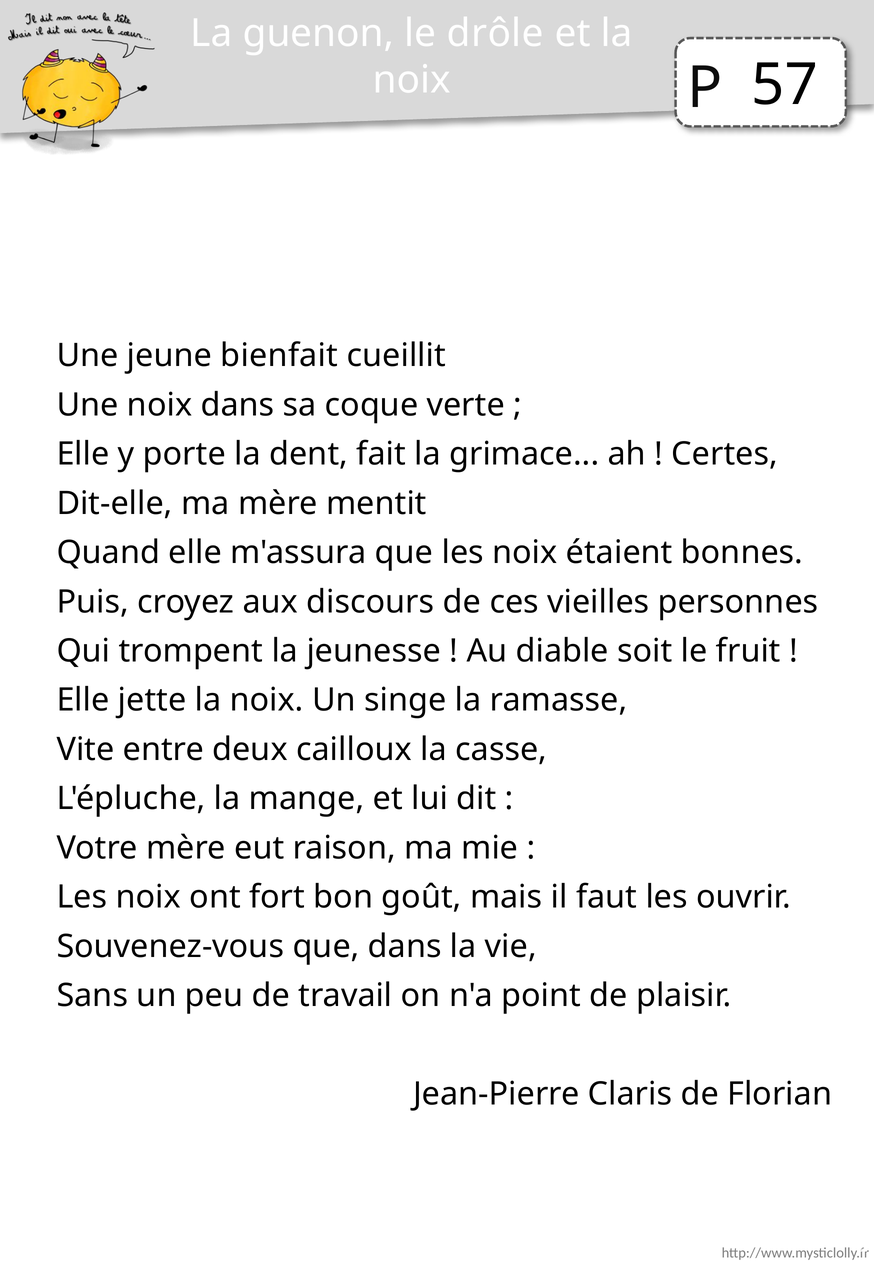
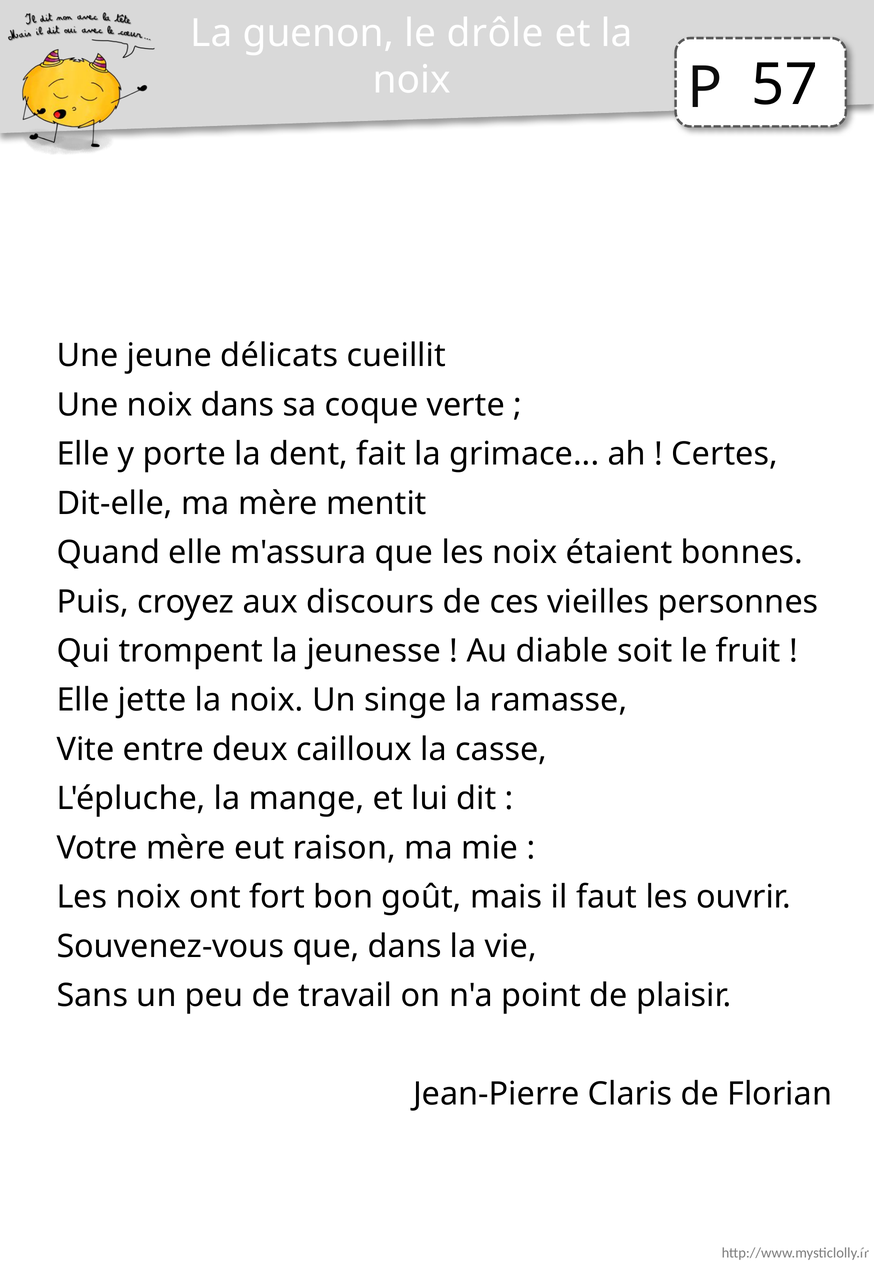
bienfait: bienfait -> délicats
